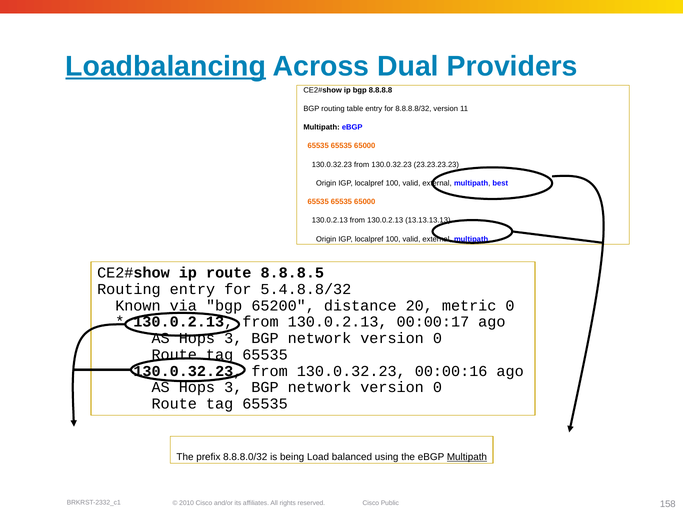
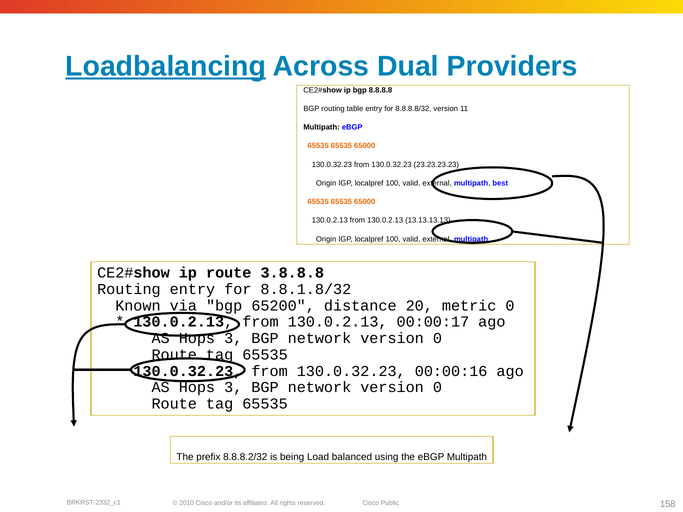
8.8.8.5: 8.8.8.5 -> 3.8.8.8
5.4.8.8/32: 5.4.8.8/32 -> 8.8.1.8/32
8.8.8.0/32: 8.8.8.0/32 -> 8.8.8.2/32
Multipath at (467, 457) underline: present -> none
